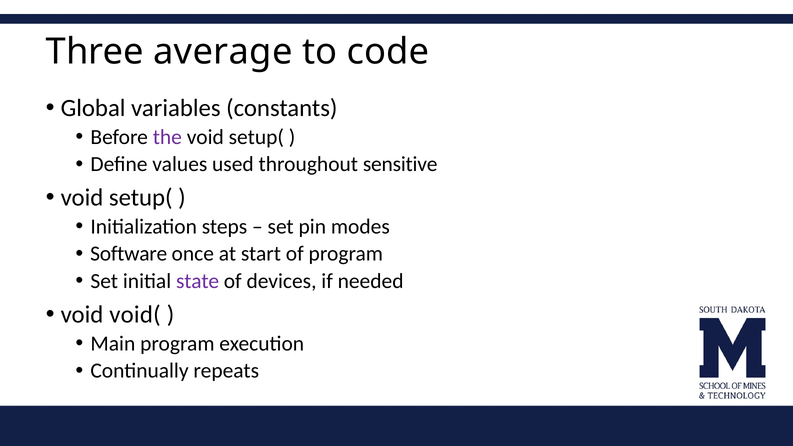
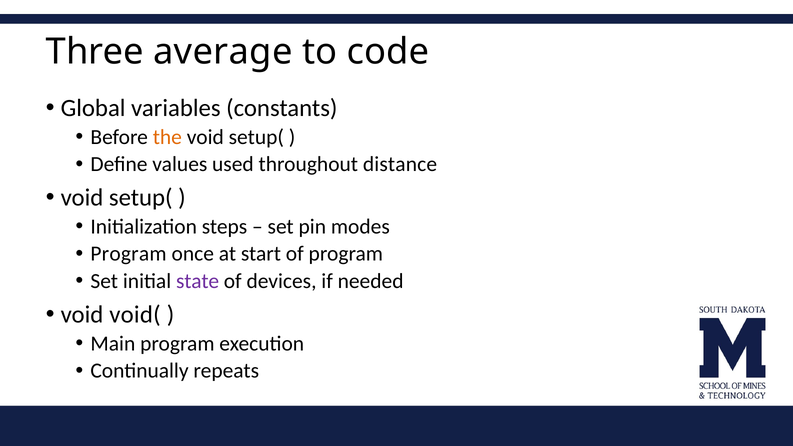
the colour: purple -> orange
sensitive: sensitive -> distance
Software at (129, 254): Software -> Program
